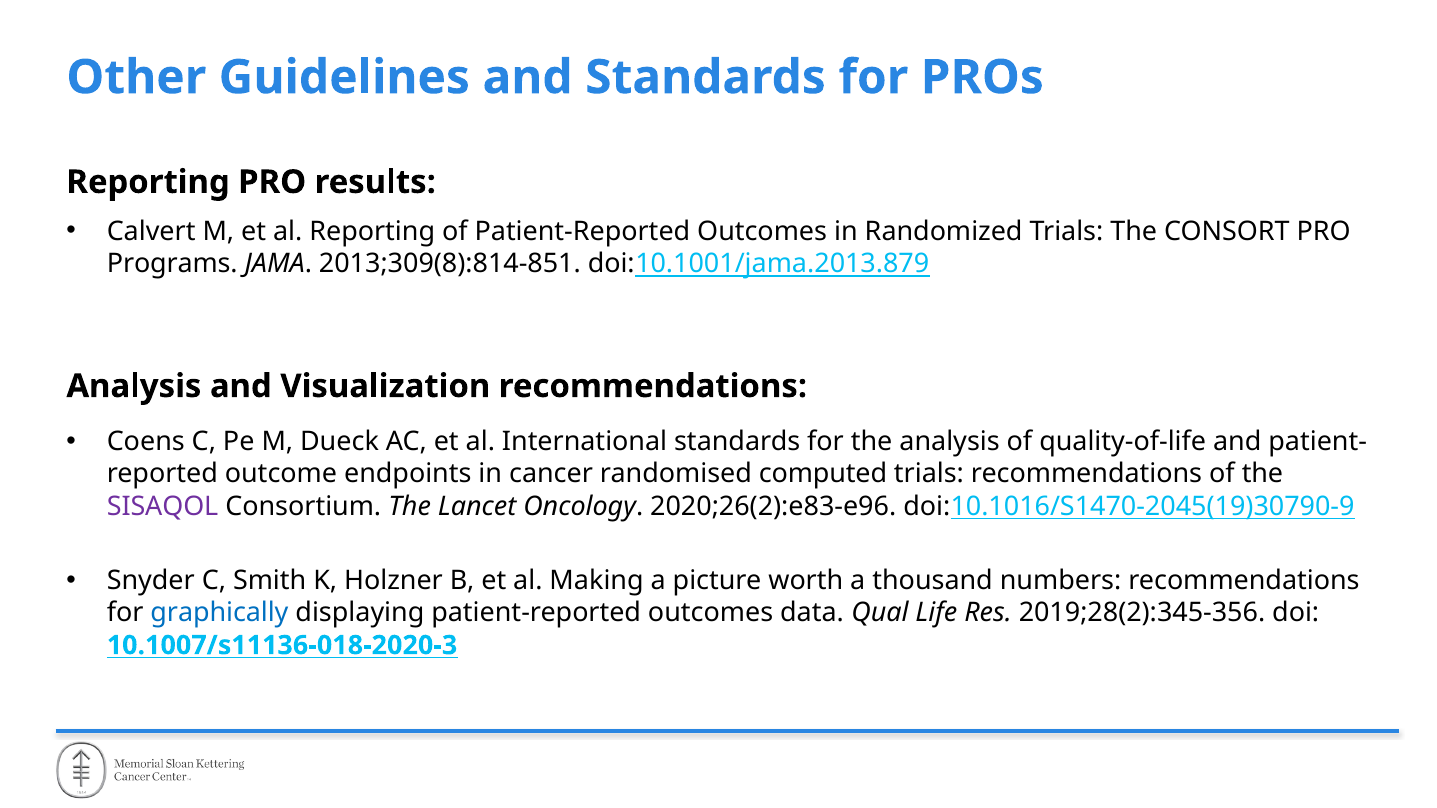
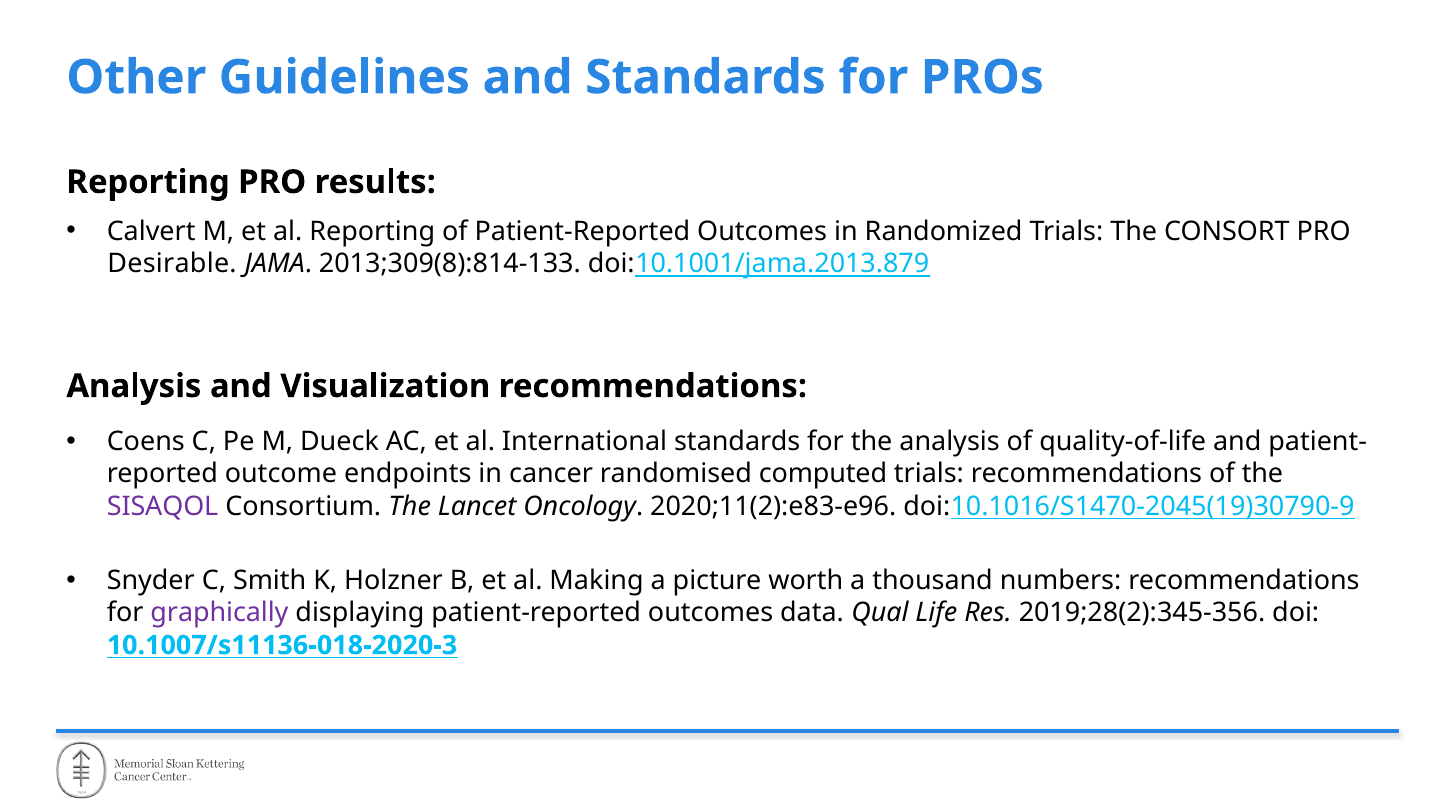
Programs: Programs -> Desirable
2013;309(8):814-851: 2013;309(8):814-851 -> 2013;309(8):814-133
2020;26(2):e83-e96: 2020;26(2):e83-e96 -> 2020;11(2):e83-e96
graphically colour: blue -> purple
